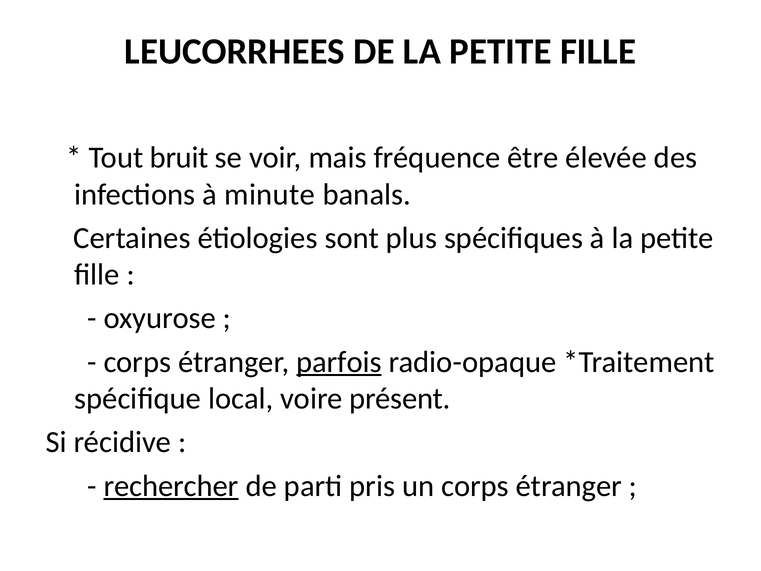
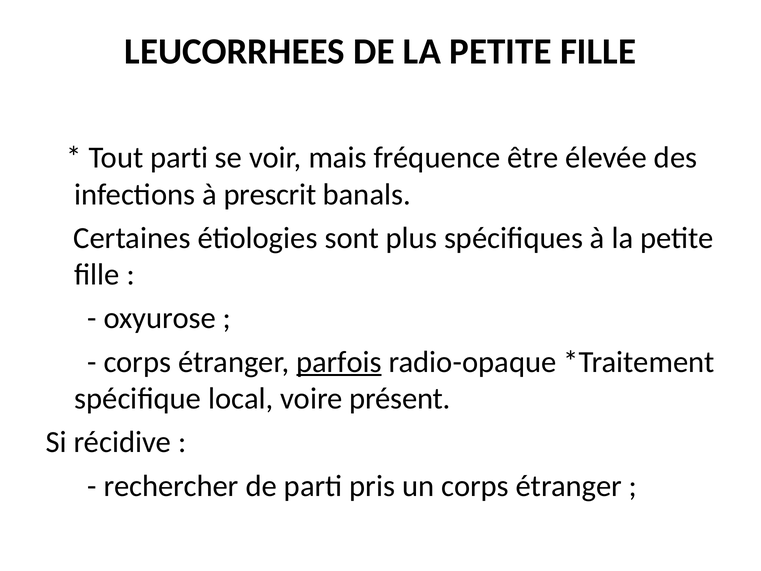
Tout bruit: bruit -> parti
minute: minute -> prescrit
rechercher underline: present -> none
